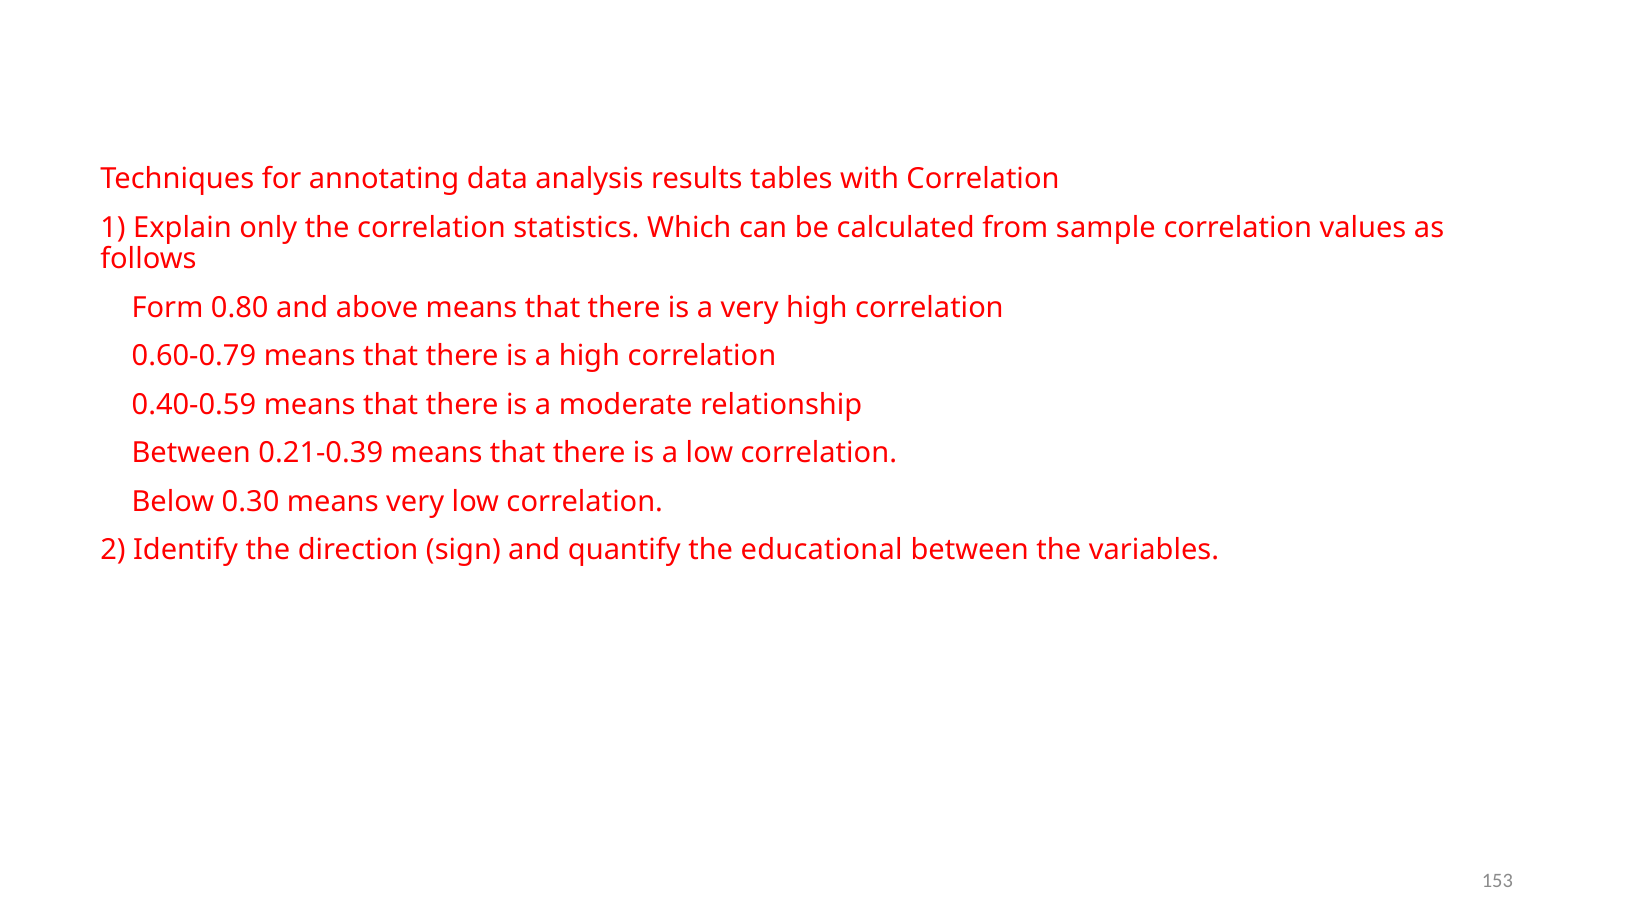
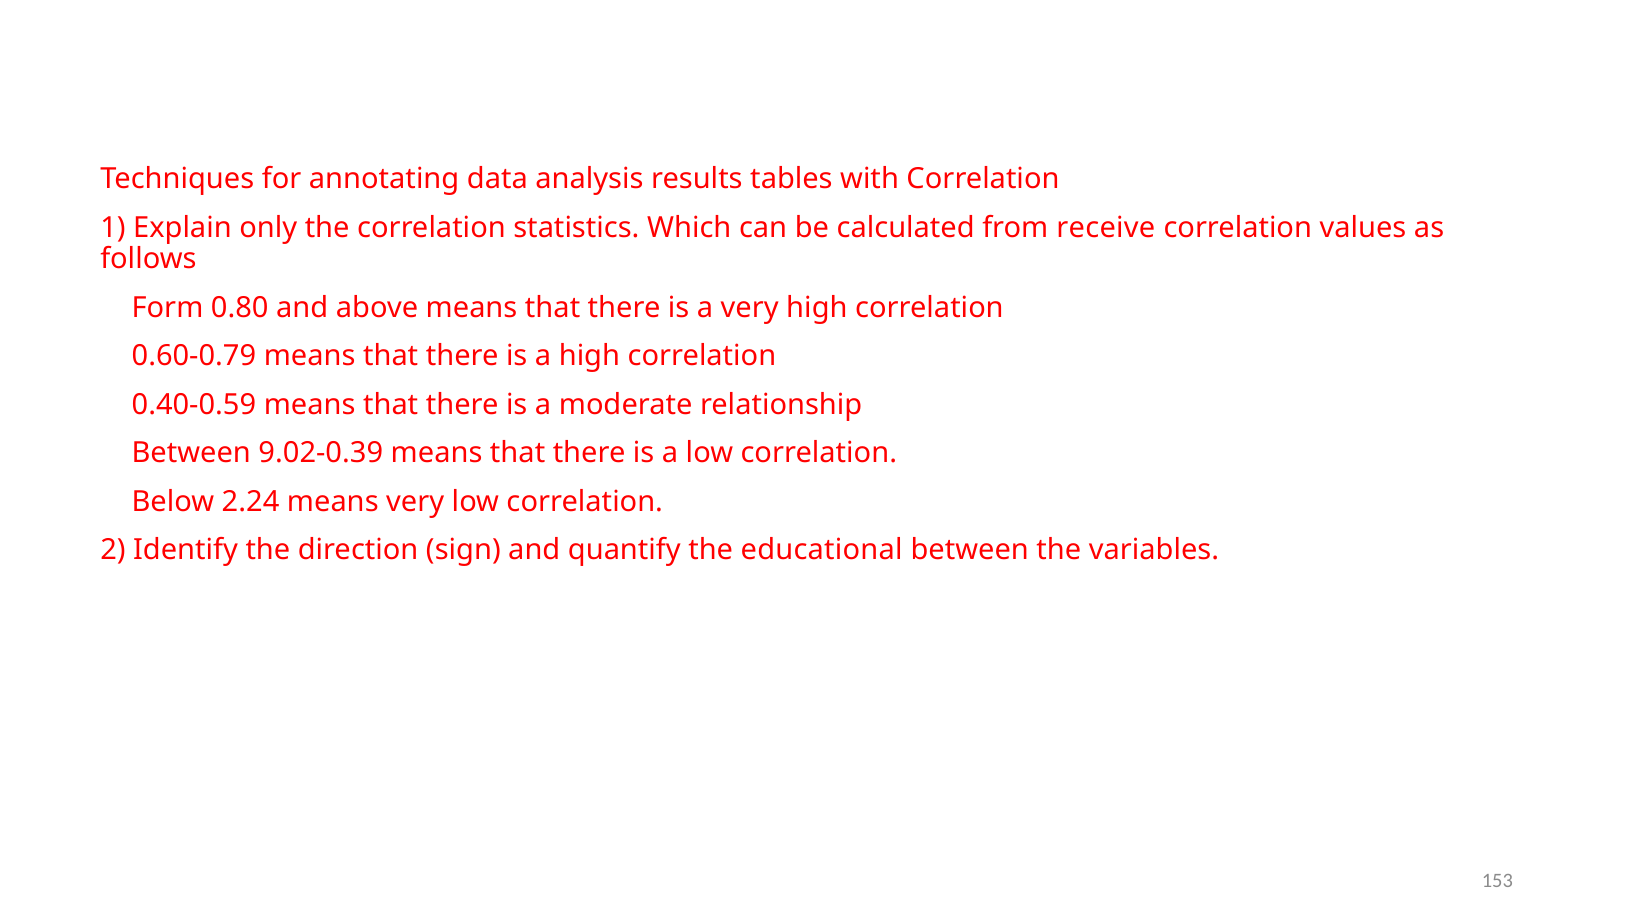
sample: sample -> receive
0.21-0.39: 0.21-0.39 -> 9.02-0.39
0.30: 0.30 -> 2.24
